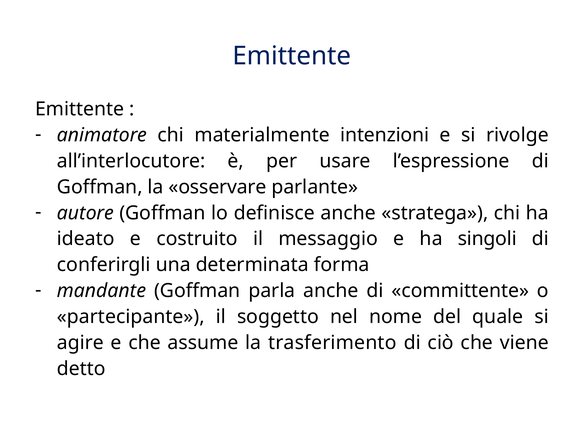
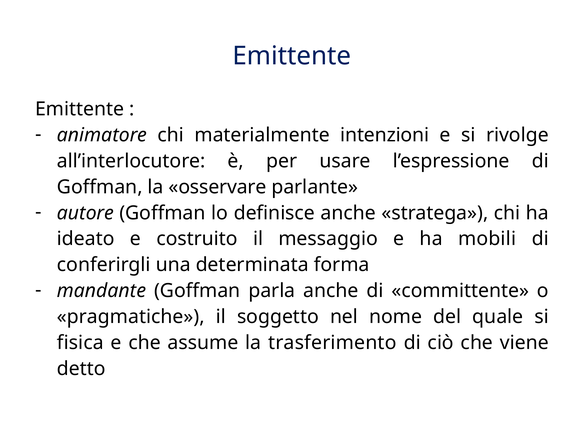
singoli: singoli -> mobili
partecipante: partecipante -> pragmatiche
agire: agire -> fisica
